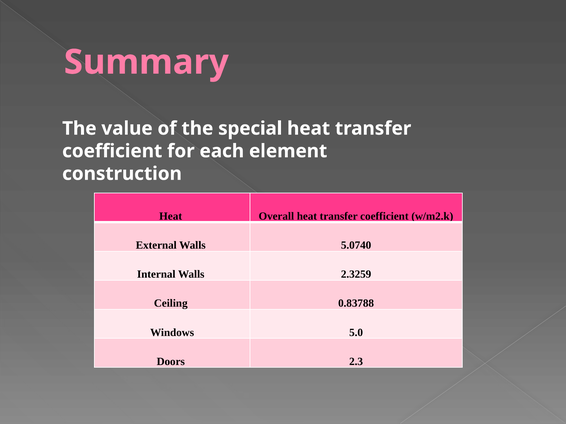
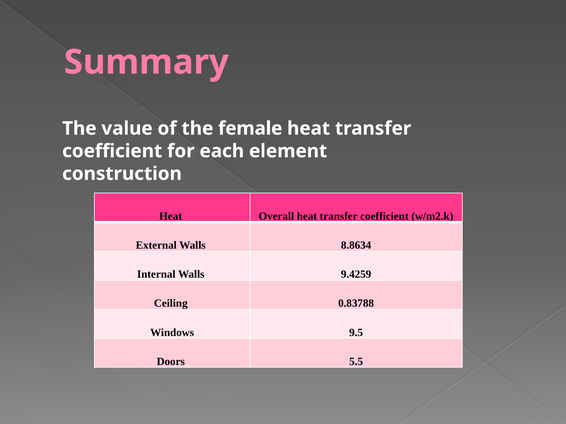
special: special -> female
5.0740: 5.0740 -> 8.8634
2.3259: 2.3259 -> 9.4259
5.0: 5.0 -> 9.5
2.3: 2.3 -> 5.5
